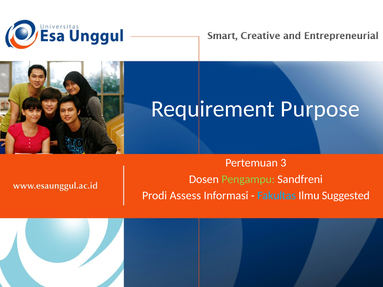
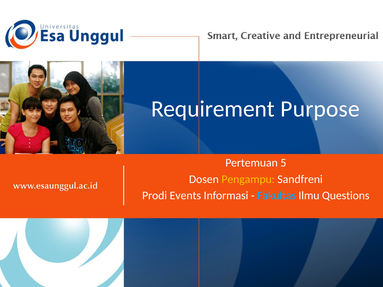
3: 3 -> 5
Pengampu colour: light green -> yellow
Assess: Assess -> Events
Suggested: Suggested -> Questions
